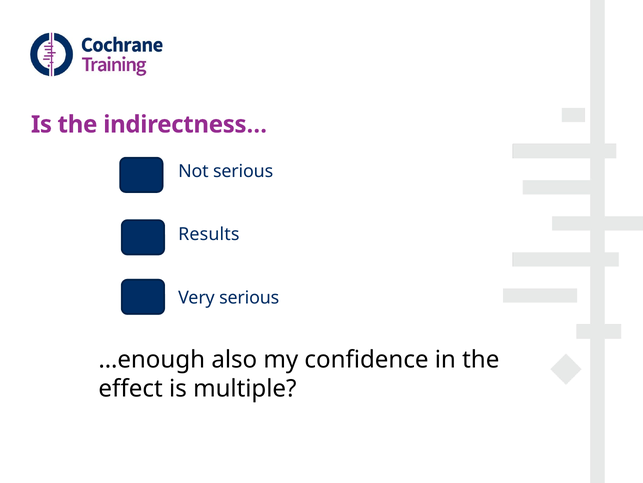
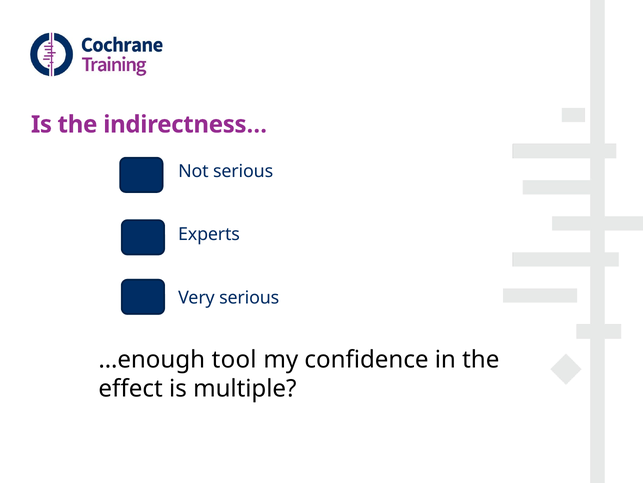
Results: Results -> Experts
also: also -> tool
